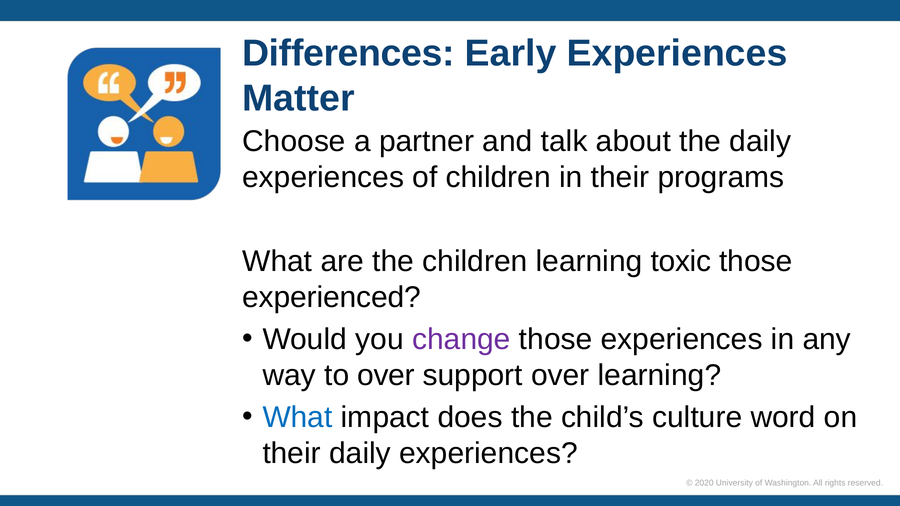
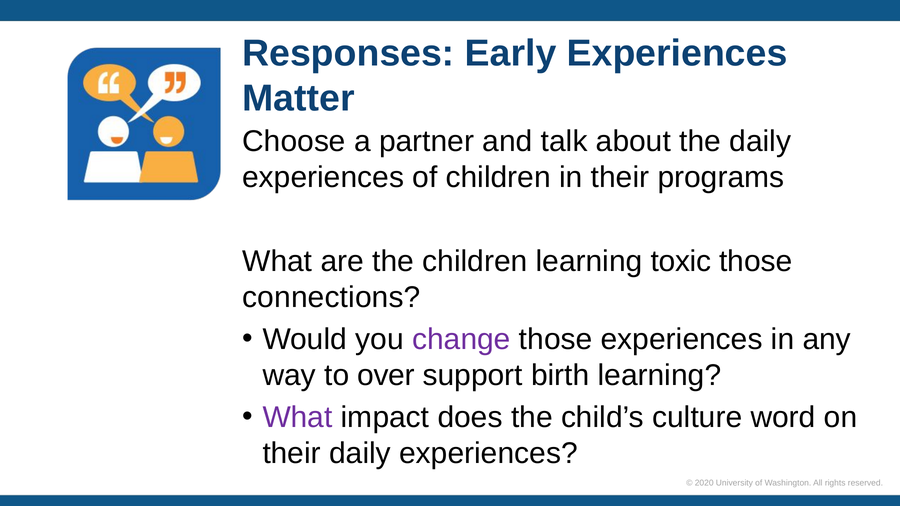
Differences: Differences -> Responses
experienced: experienced -> connections
support over: over -> birth
What at (298, 418) colour: blue -> purple
